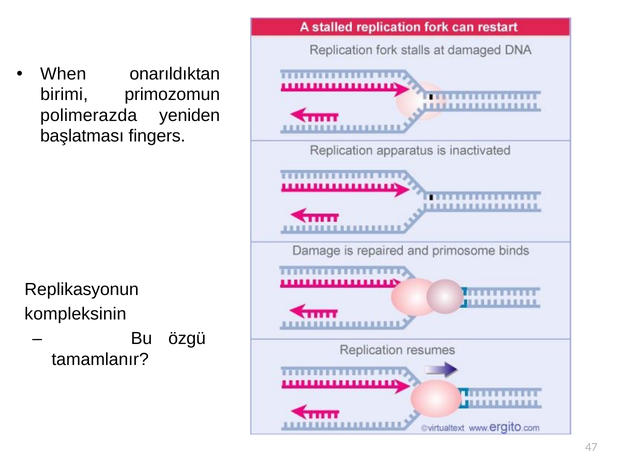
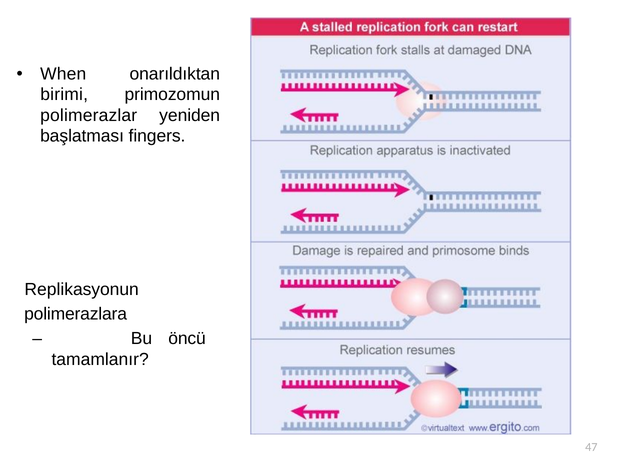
polimerazda: polimerazda -> polimerazlar
kompleksinin: kompleksinin -> polimerazlara
özgü: özgü -> öncü
